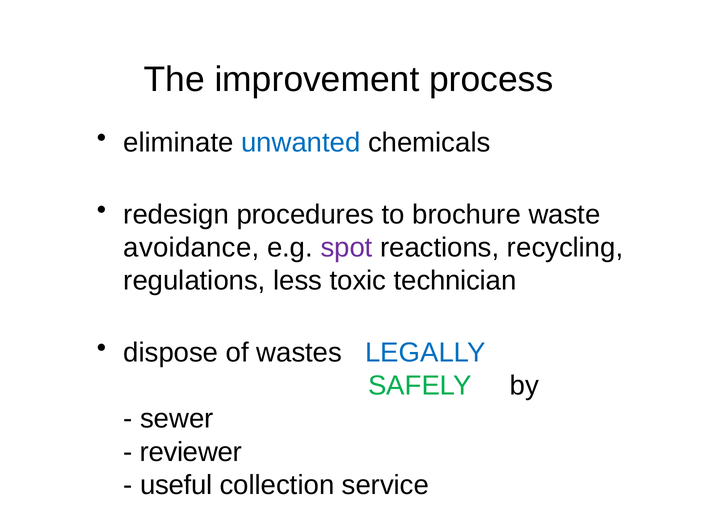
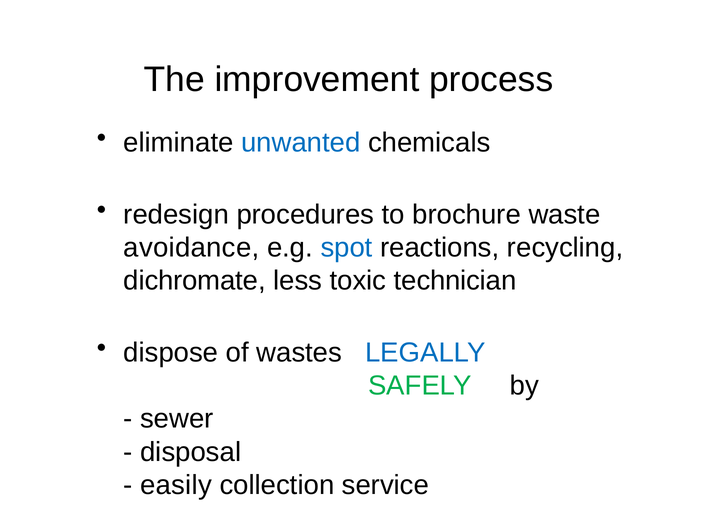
spot colour: purple -> blue
regulations: regulations -> dichromate
reviewer: reviewer -> disposal
useful: useful -> easily
